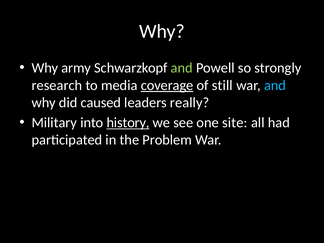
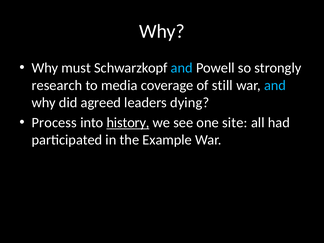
army: army -> must
and at (182, 68) colour: light green -> light blue
coverage underline: present -> none
caused: caused -> agreed
really: really -> dying
Military: Military -> Process
Problem: Problem -> Example
